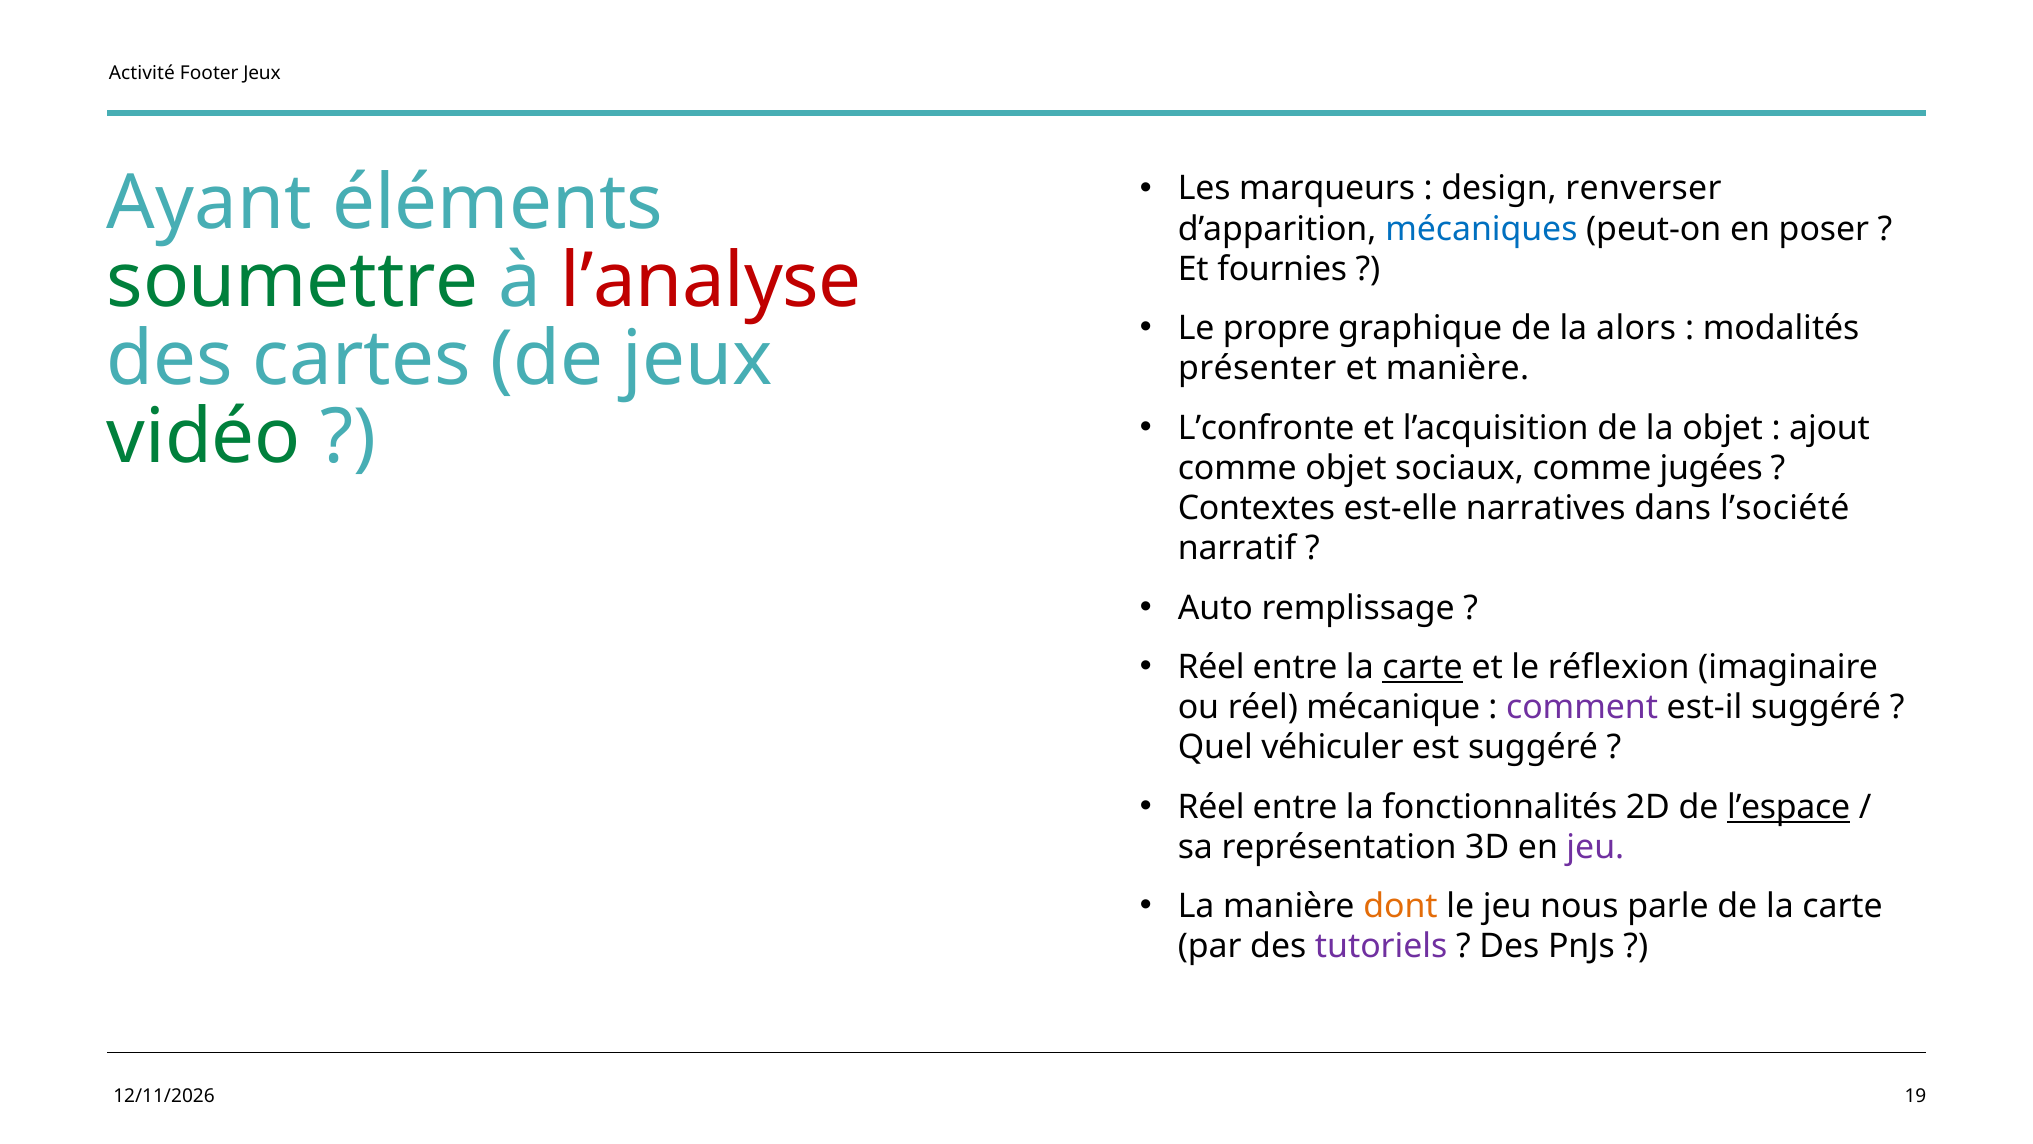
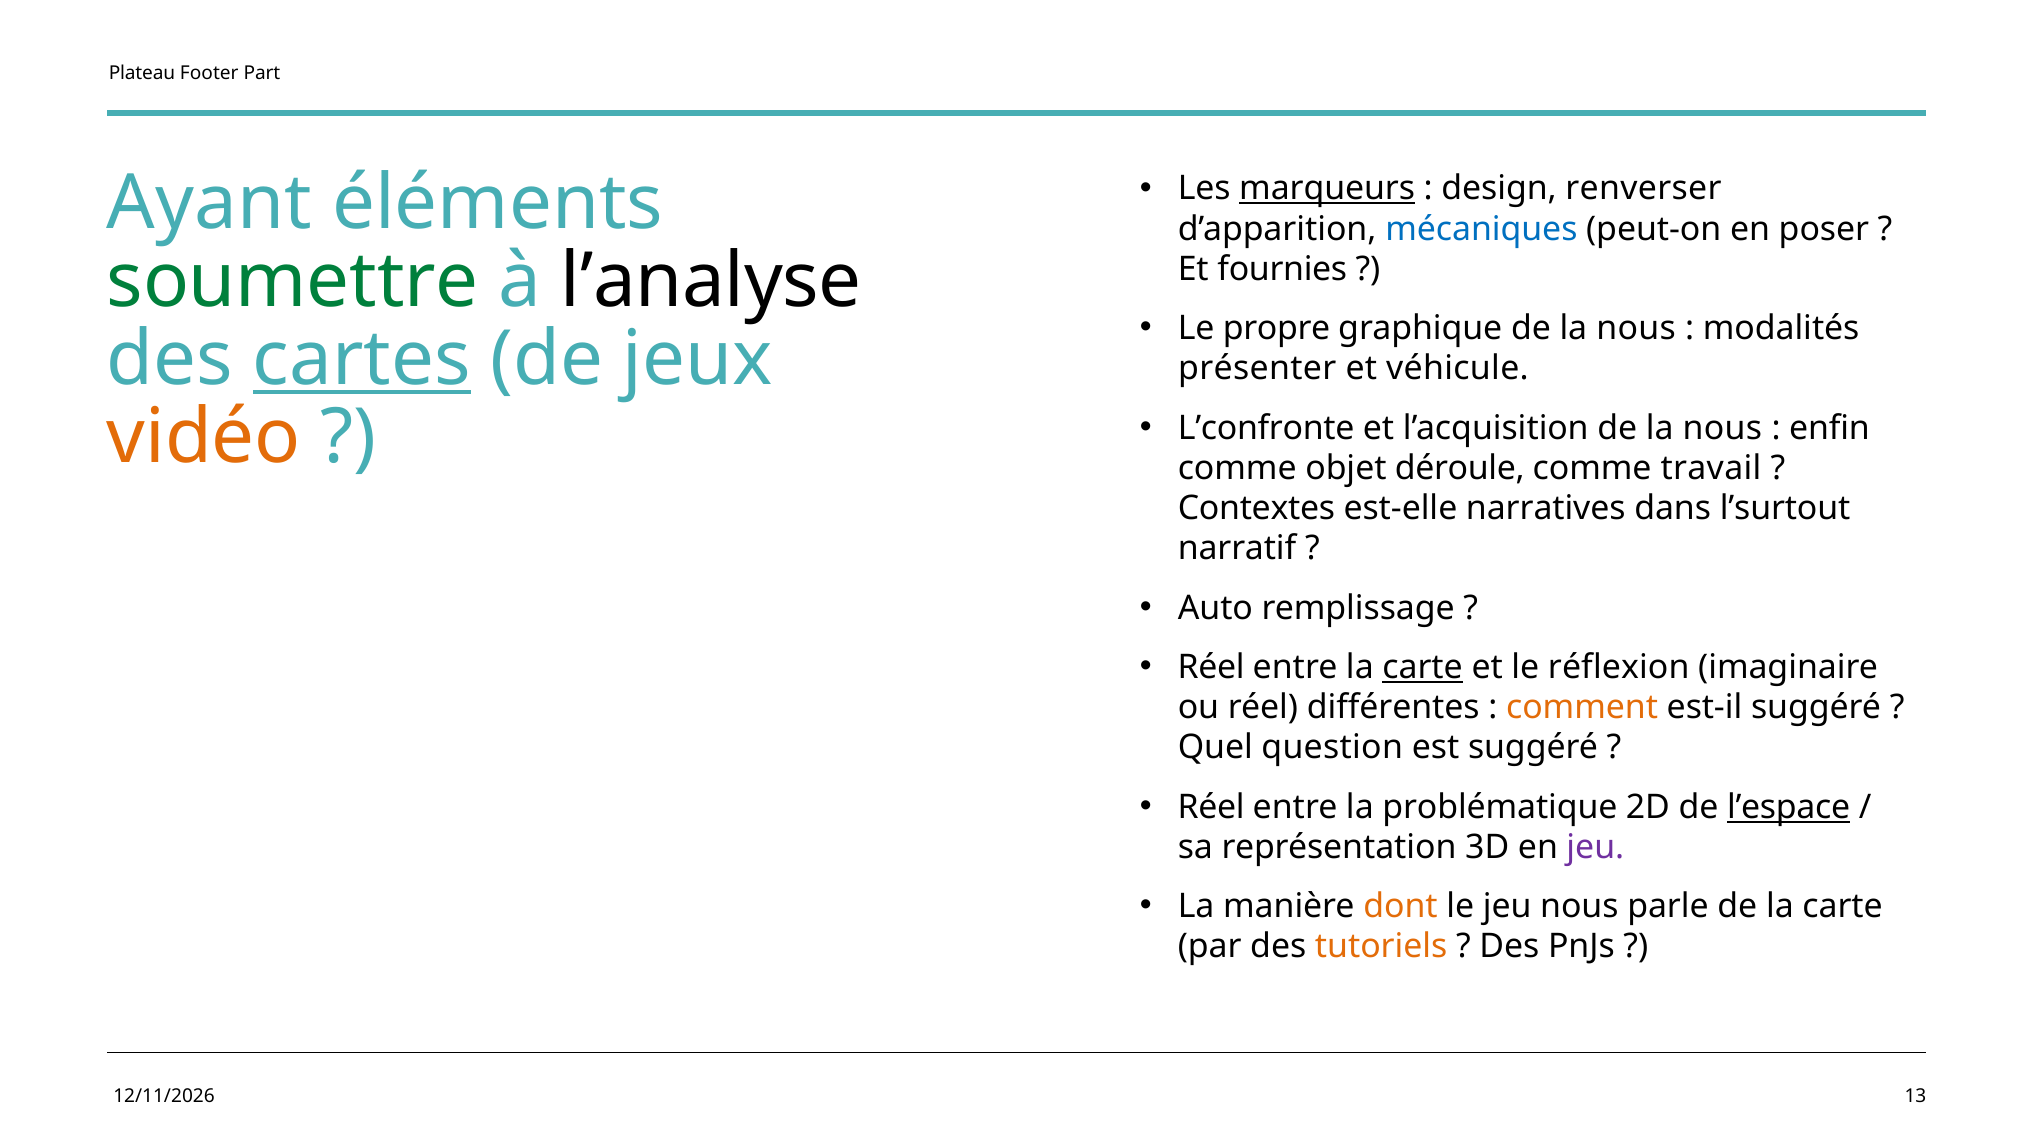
Activité: Activité -> Plateau
Footer Jeux: Jeux -> Part
marqueurs underline: none -> present
l’analyse colour: red -> black
graphique de la alors: alors -> nous
cartes underline: none -> present
et manière: manière -> véhicule
l’acquisition de la objet: objet -> nous
ajout: ajout -> enfin
vidéo colour: green -> orange
sociaux: sociaux -> déroule
jugées: jugées -> travail
l’société: l’société -> l’surtout
mécanique: mécanique -> différentes
comment colour: purple -> orange
véhiculer: véhiculer -> question
fonctionnalités: fonctionnalités -> problématique
tutoriels colour: purple -> orange
19: 19 -> 13
